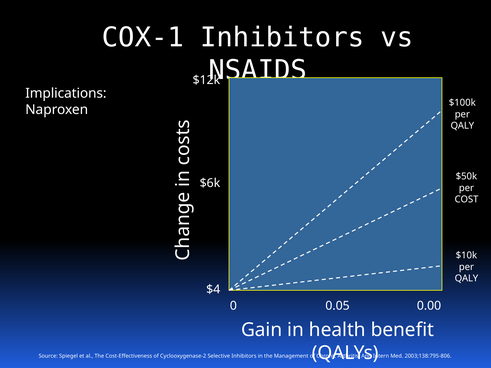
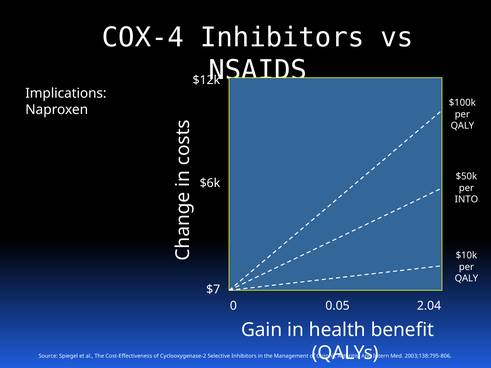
COX-1: COX-1 -> COX-4
COST: COST -> INTO
$4: $4 -> $7
0.00: 0.00 -> 2.04
